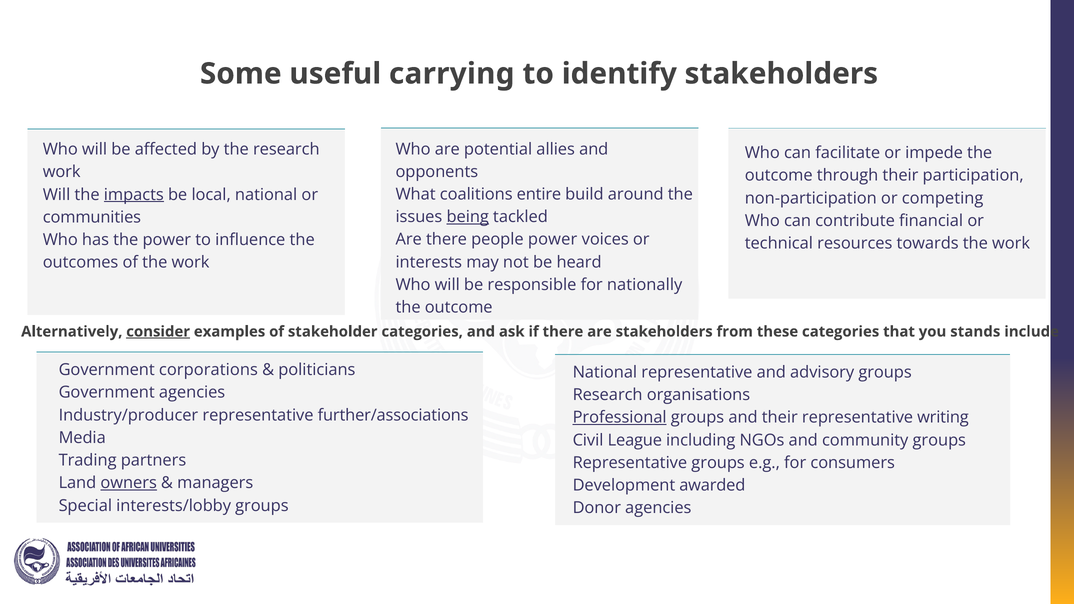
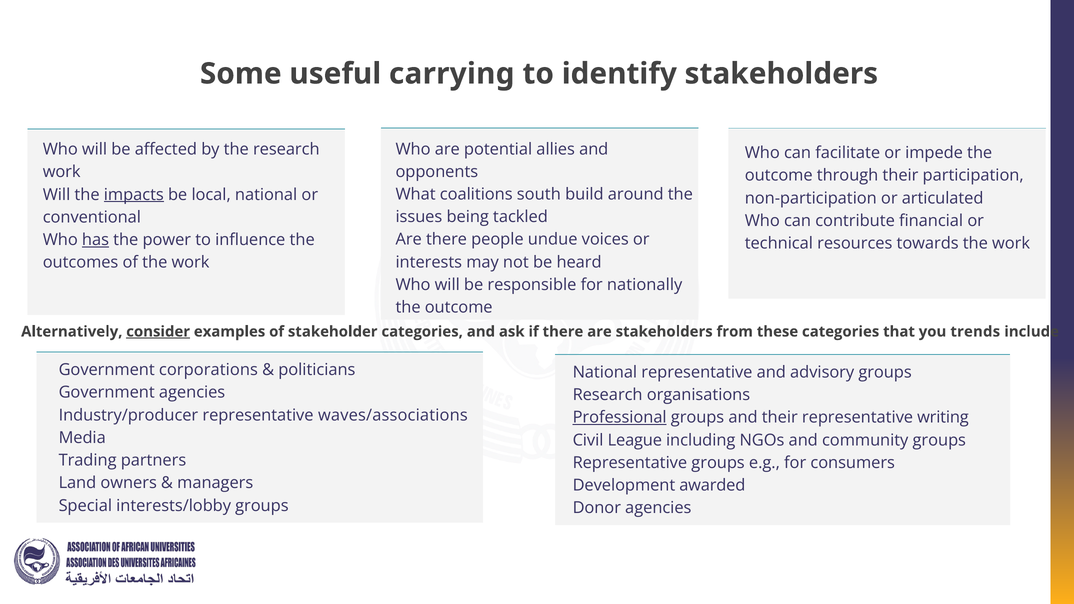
entire: entire -> south
competing: competing -> articulated
being underline: present -> none
communities: communities -> conventional
people power: power -> undue
has underline: none -> present
stands: stands -> trends
further/associations: further/associations -> waves/associations
owners underline: present -> none
